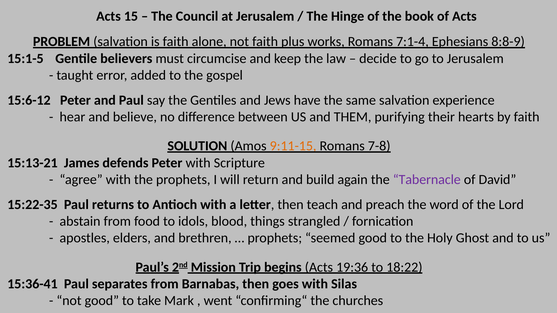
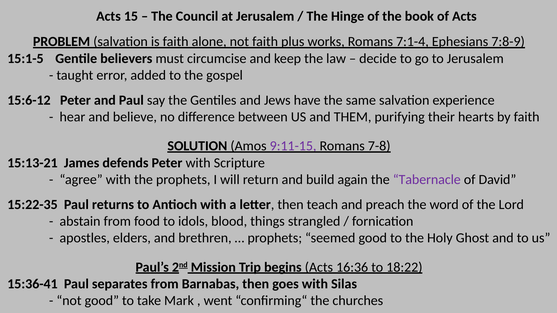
8:8-9: 8:8-9 -> 7:8-9
9:11-15 colour: orange -> purple
19:36: 19:36 -> 16:36
